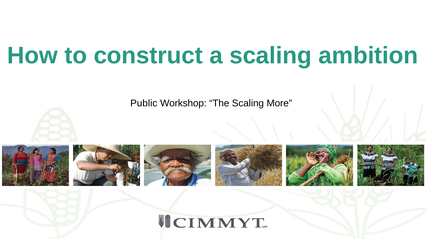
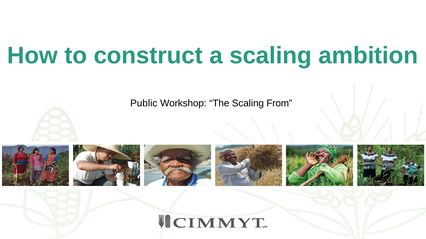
More: More -> From
